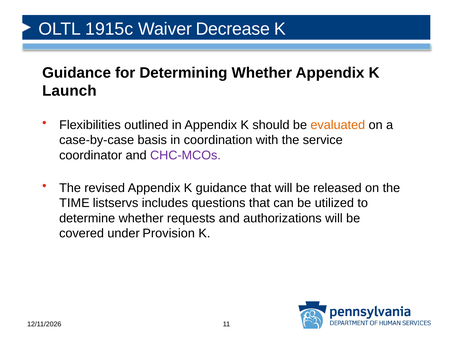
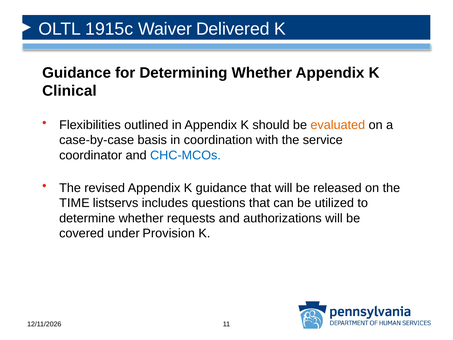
Decrease: Decrease -> Delivered
Launch: Launch -> Clinical
CHC-MCOs colour: purple -> blue
